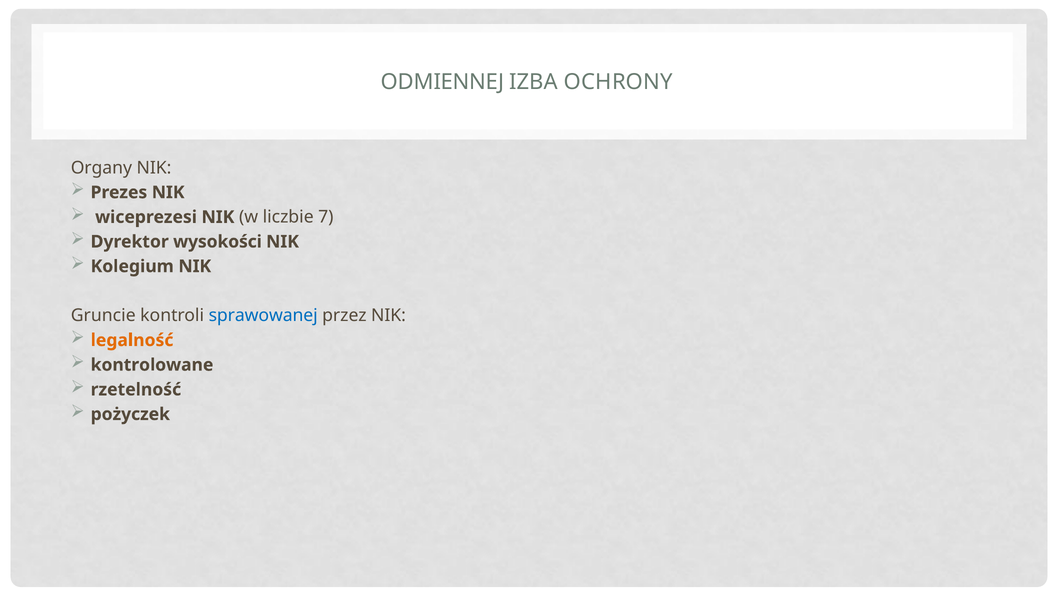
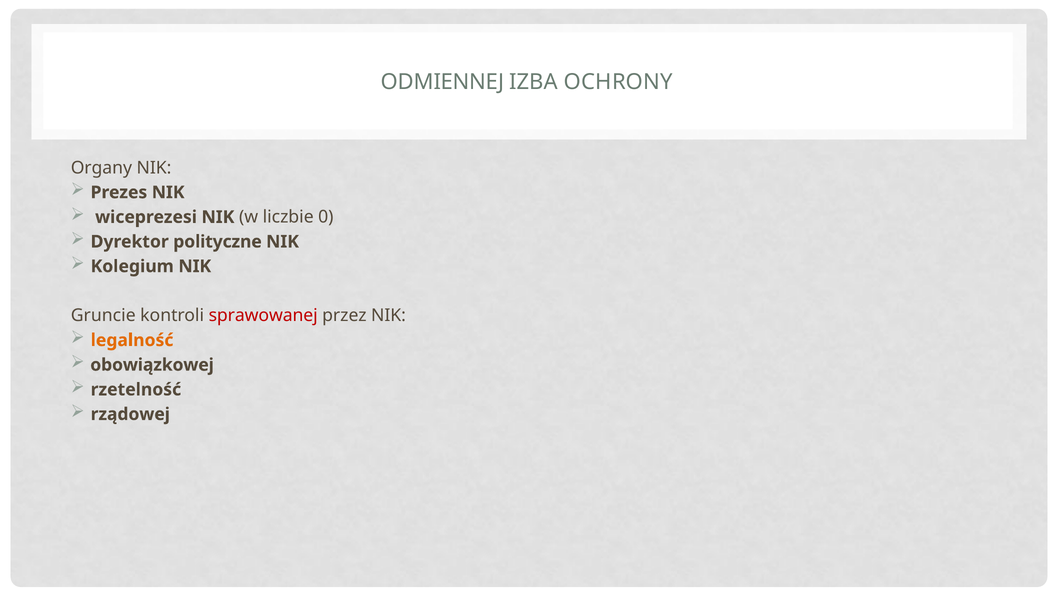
7: 7 -> 0
wysokości: wysokości -> polityczne
sprawowanej colour: blue -> red
kontrolowane: kontrolowane -> obowiązkowej
pożyczek: pożyczek -> rządowej
